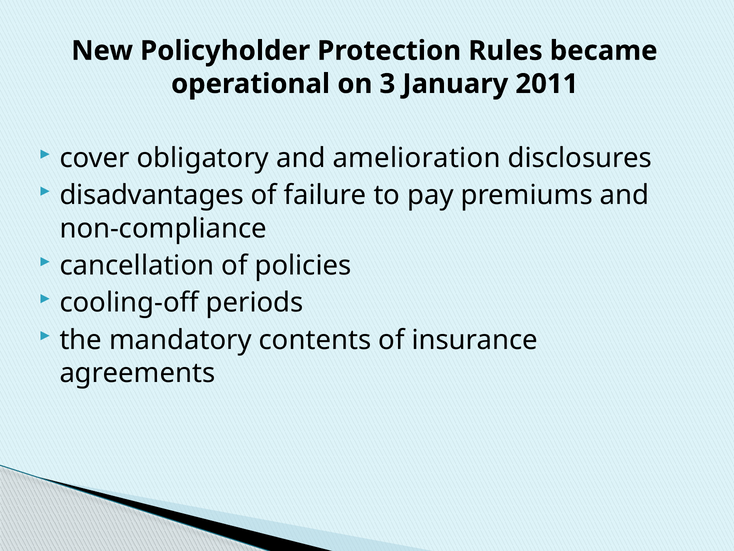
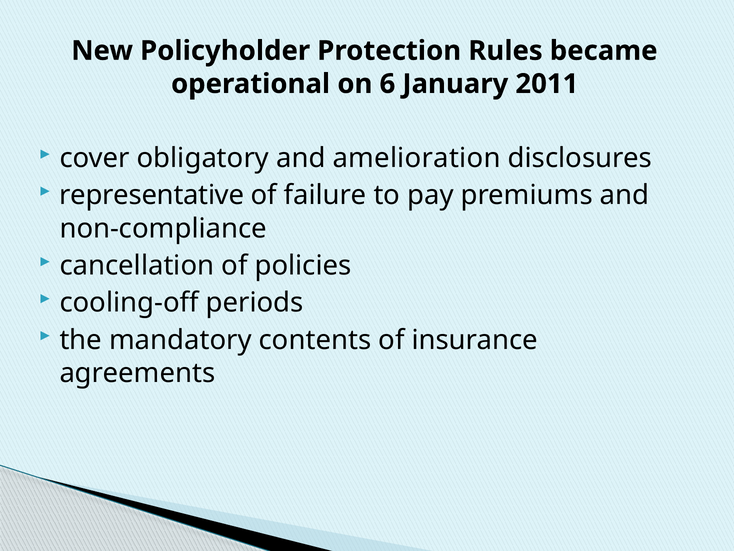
3: 3 -> 6
disadvantages: disadvantages -> representative
